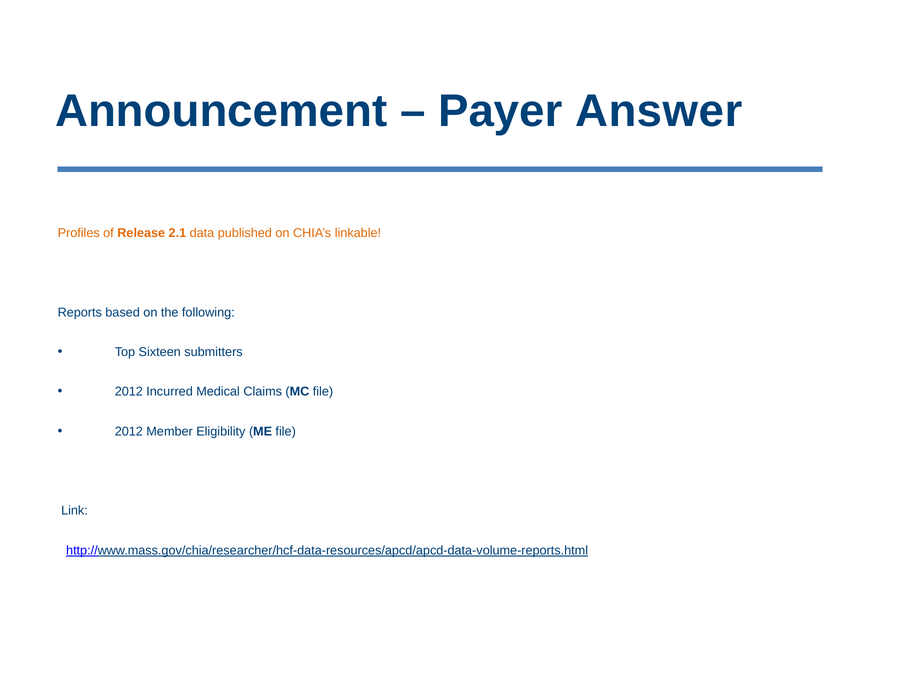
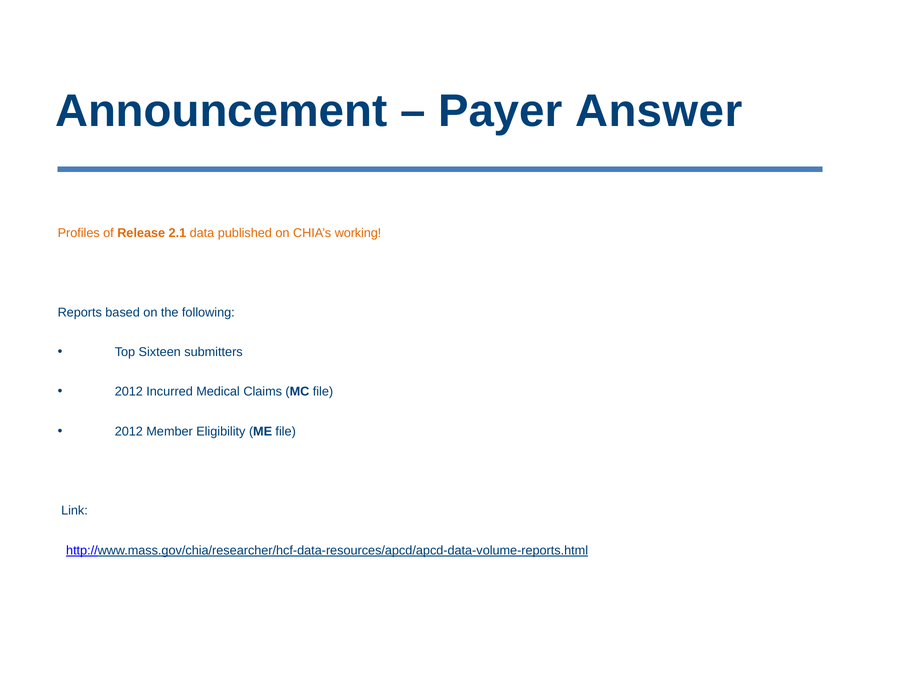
linkable: linkable -> working
